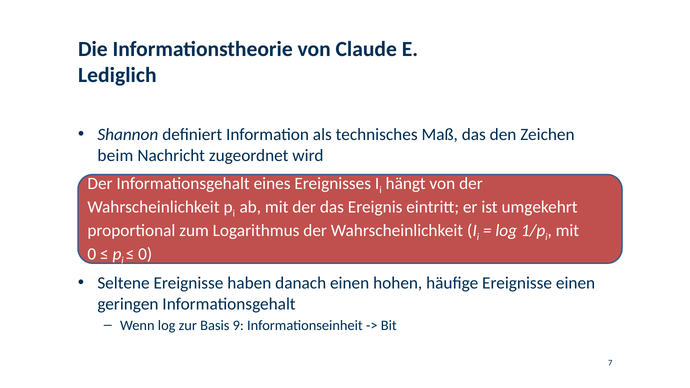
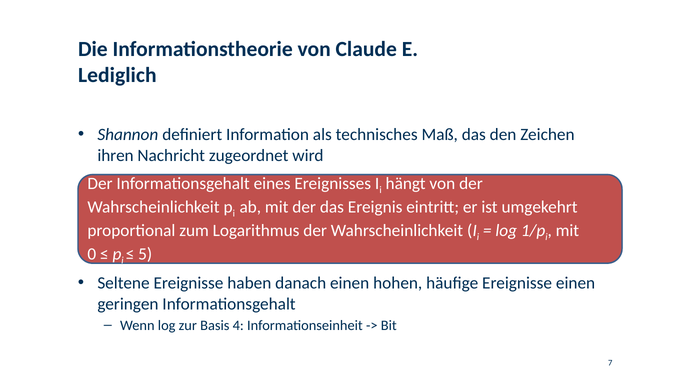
beim: beim -> ihren
0 at (145, 254): 0 -> 5
9: 9 -> 4
